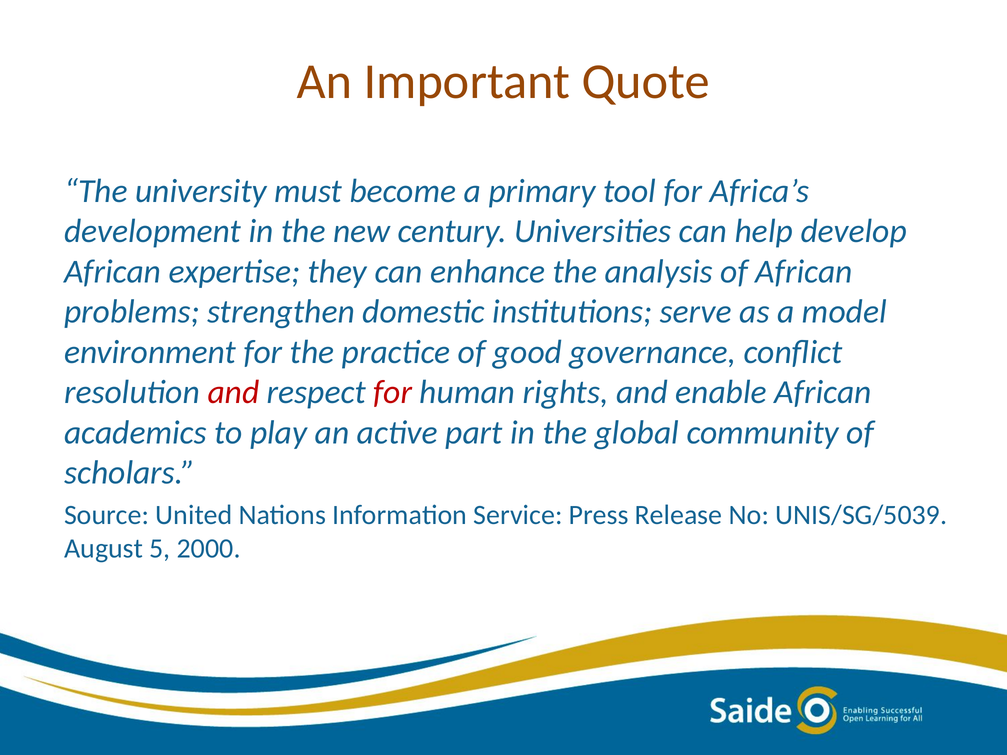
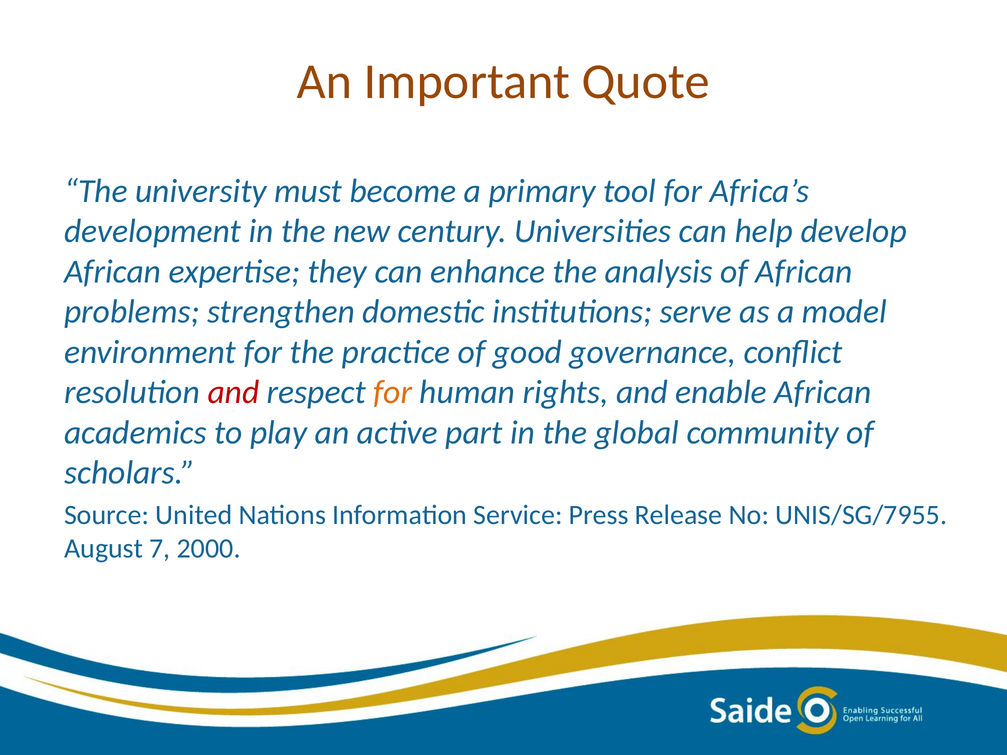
for at (393, 392) colour: red -> orange
UNIS/SG/5039: UNIS/SG/5039 -> UNIS/SG/7955
5: 5 -> 7
